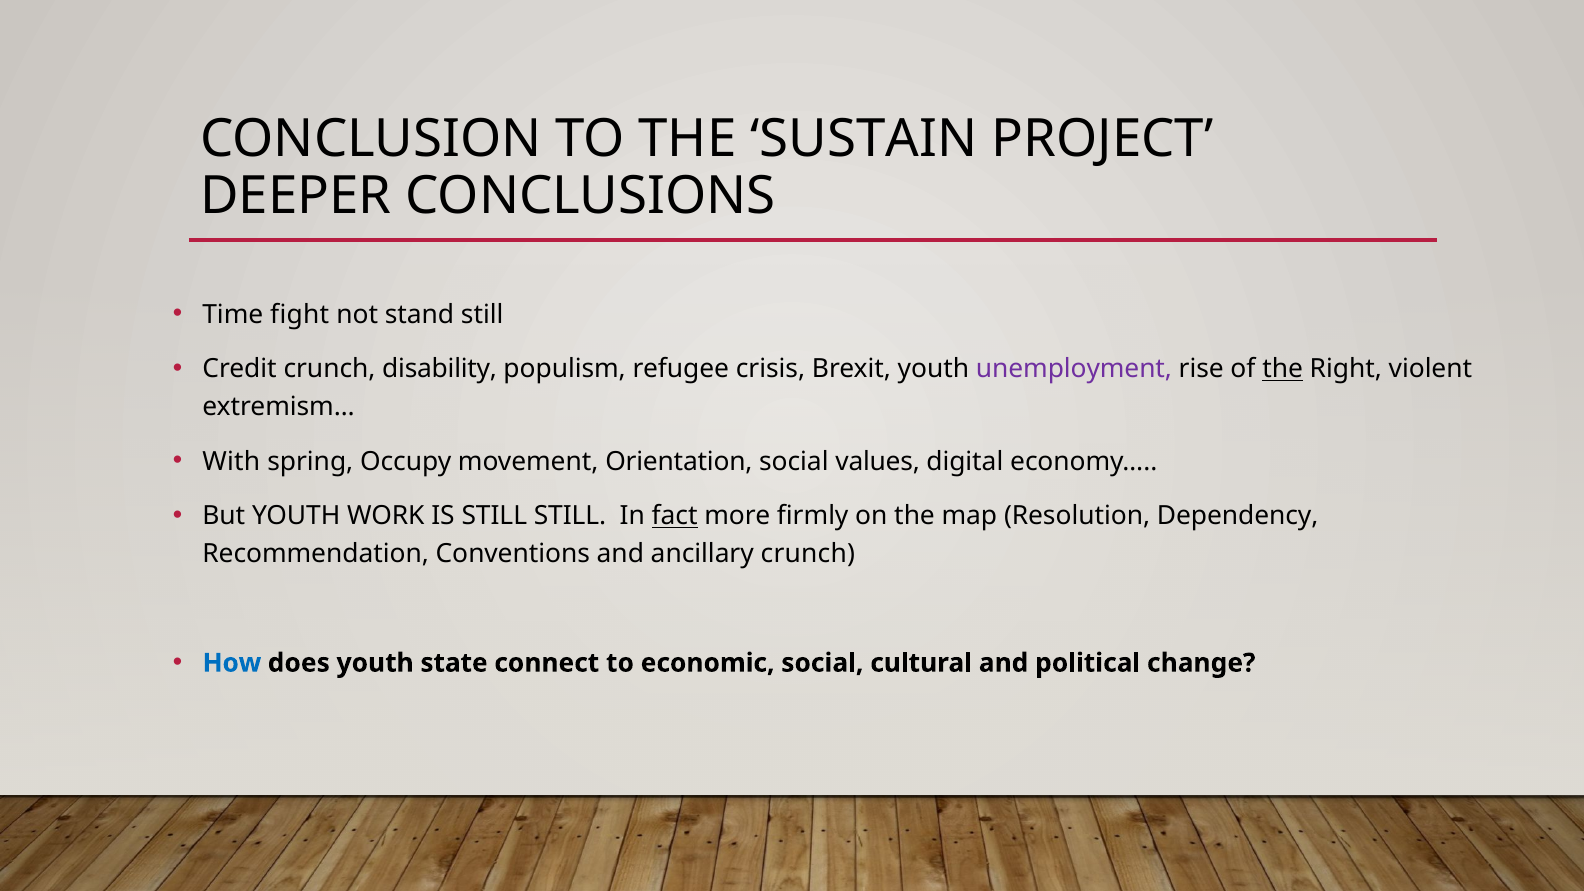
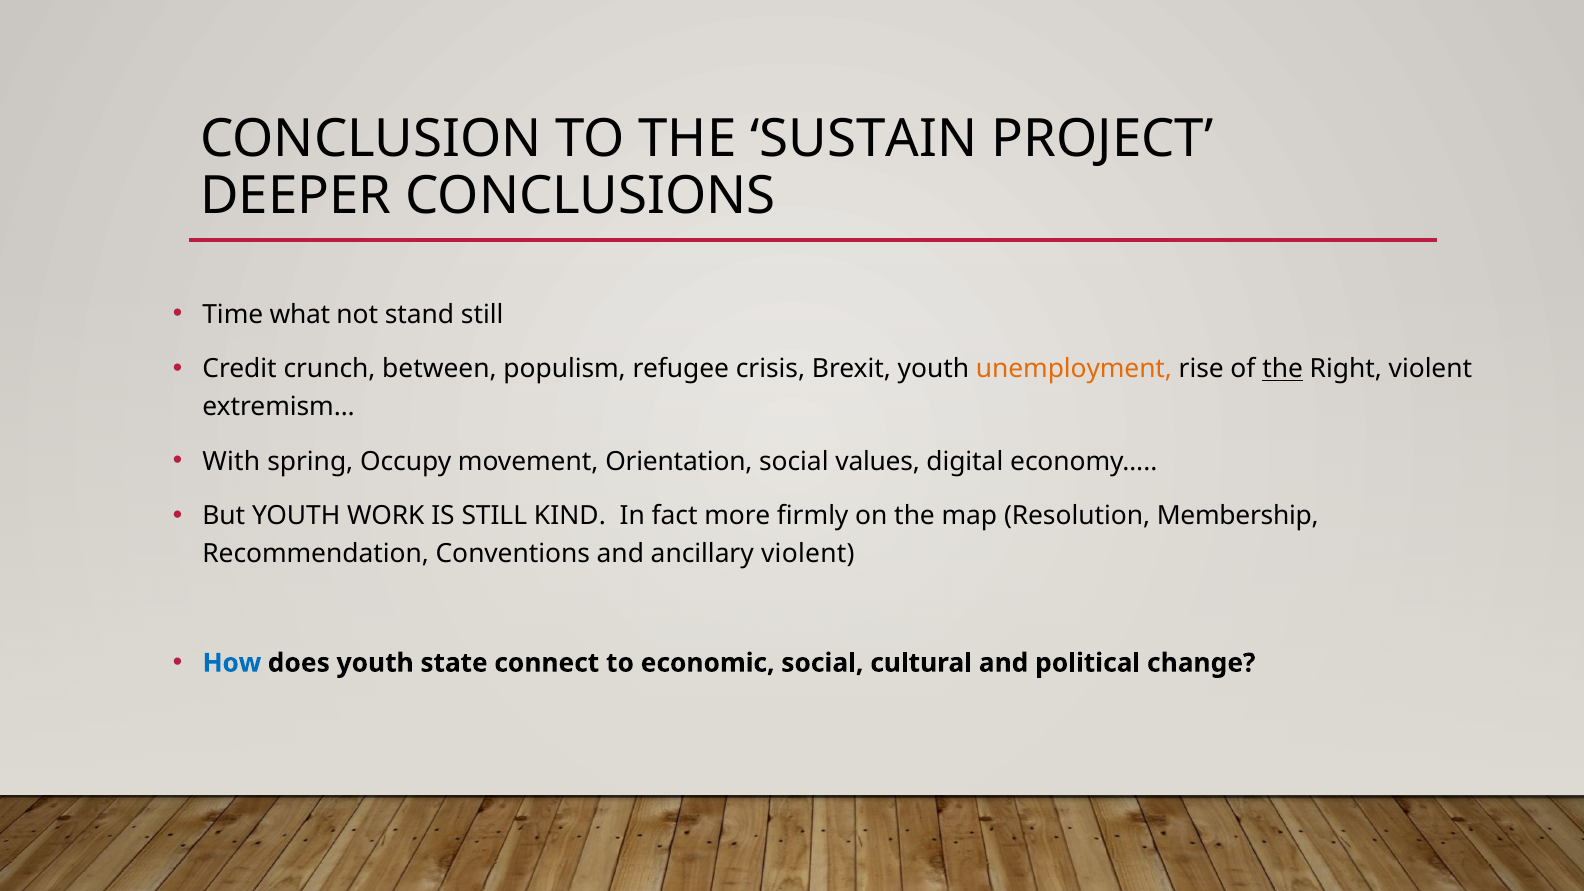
fight: fight -> what
disability: disability -> between
unemployment colour: purple -> orange
STILL STILL: STILL -> KIND
fact underline: present -> none
Dependency: Dependency -> Membership
ancillary crunch: crunch -> violent
